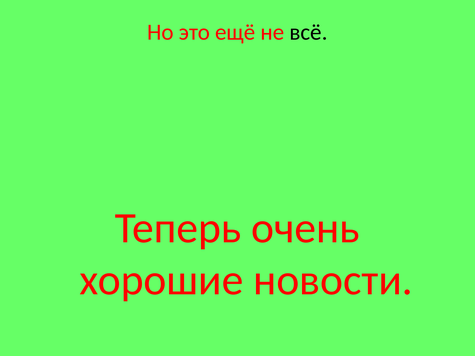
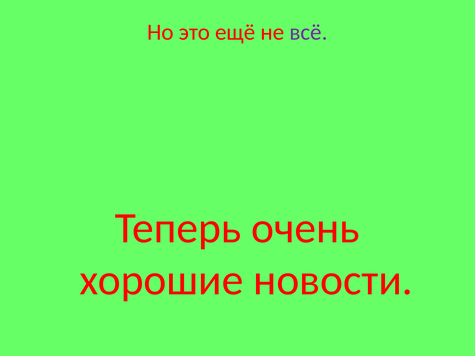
всё colour: black -> purple
